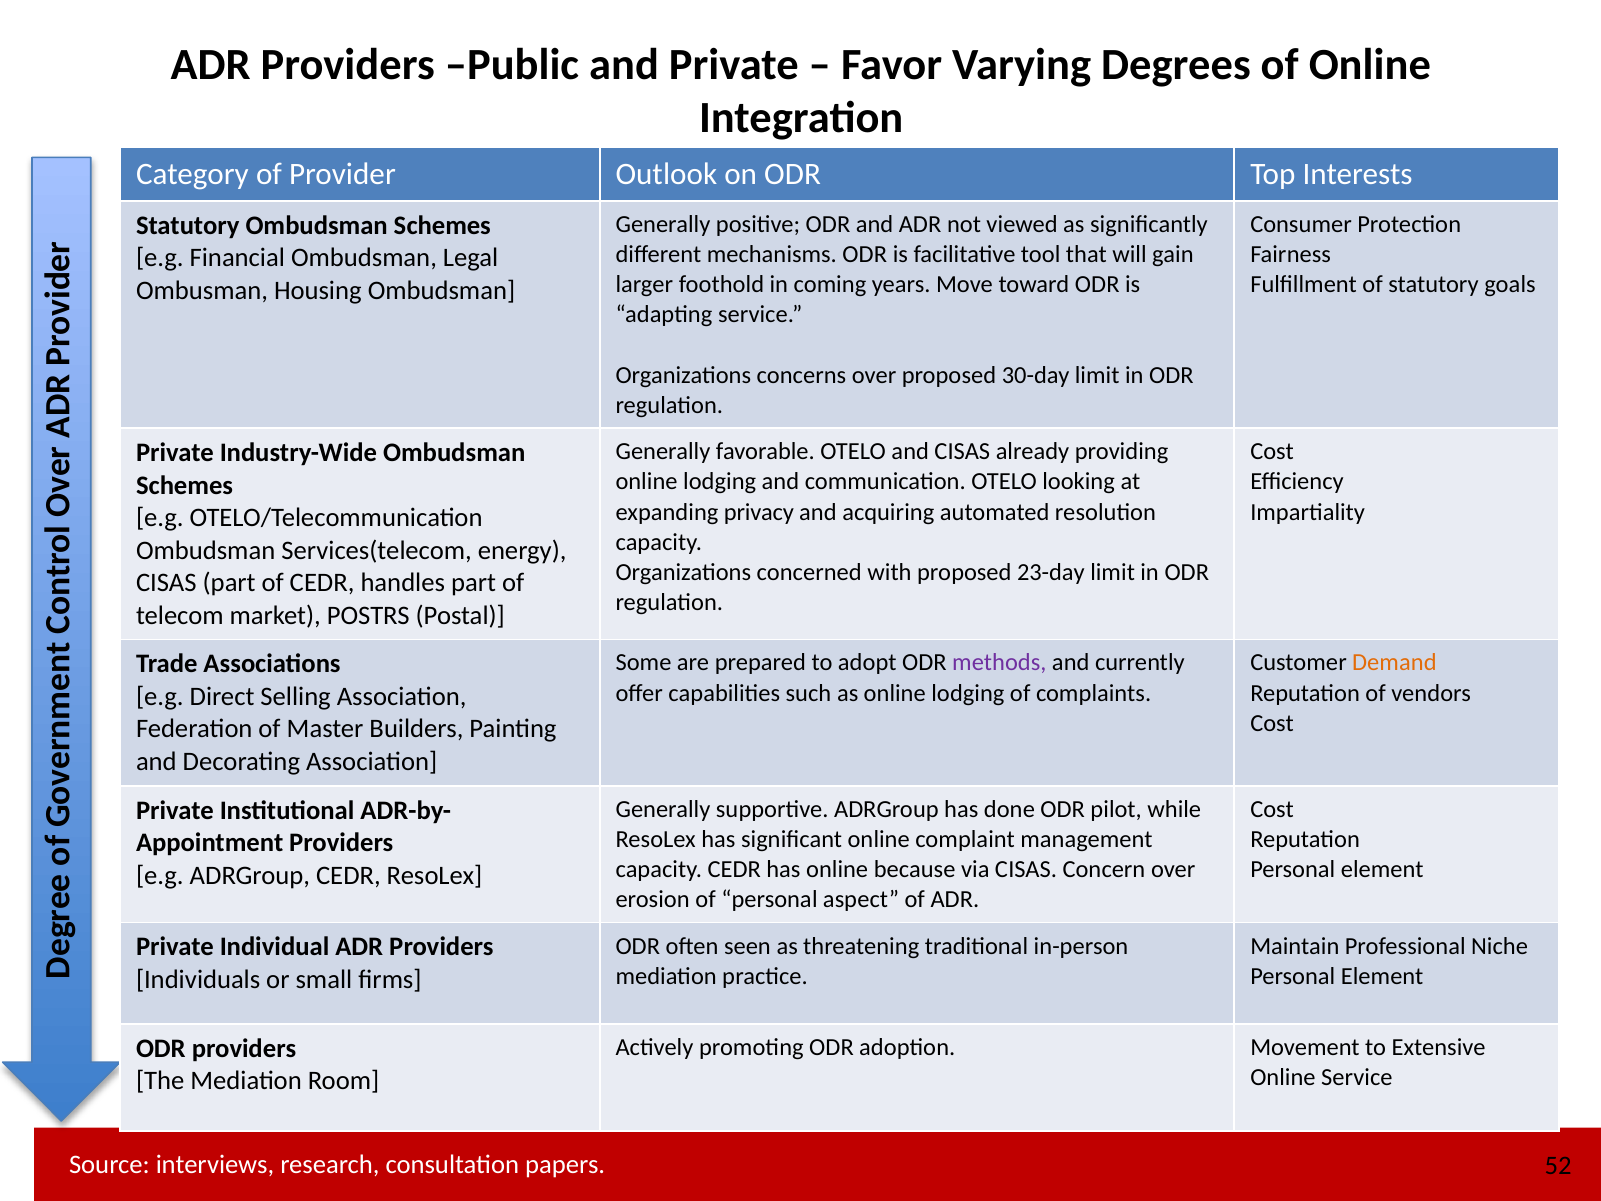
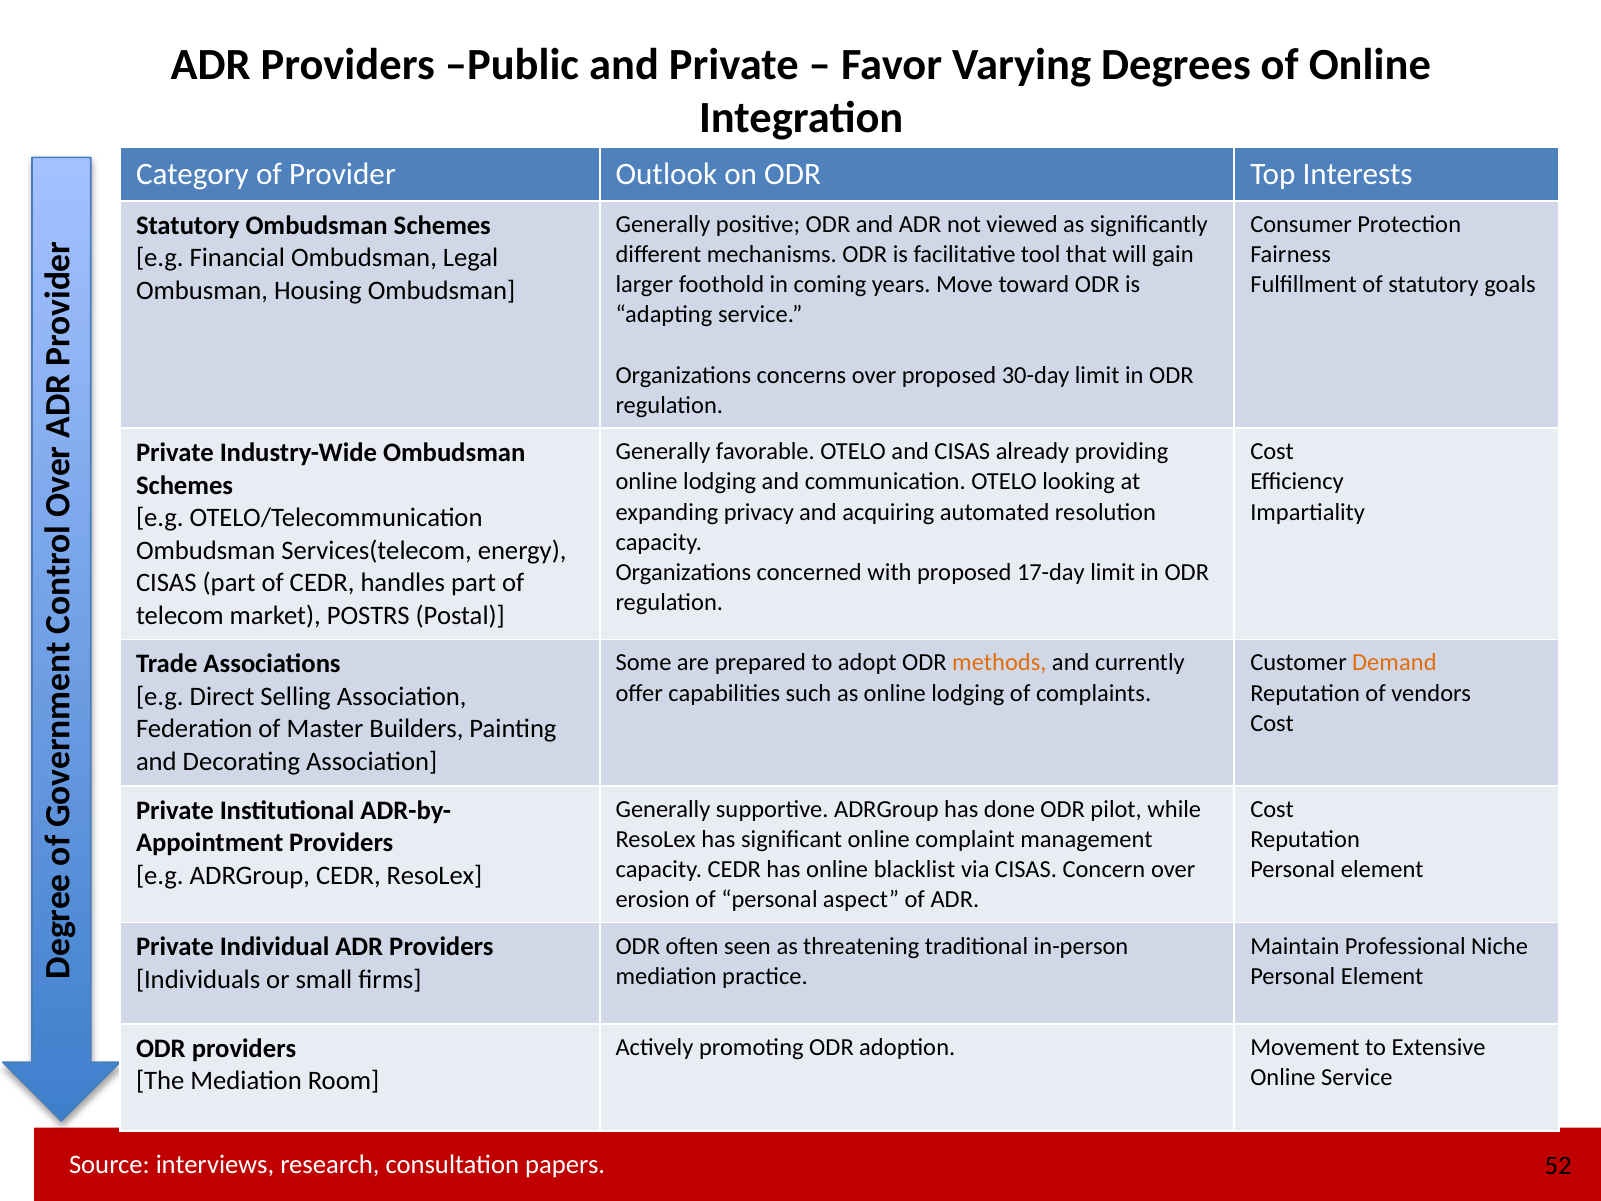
23-day: 23-day -> 17-day
methods colour: purple -> orange
because: because -> blacklist
